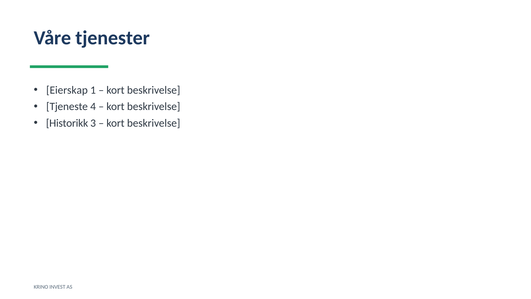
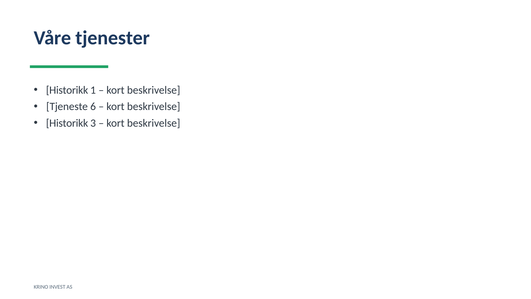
Eierskap at (67, 90): Eierskap -> Historikk
4: 4 -> 6
